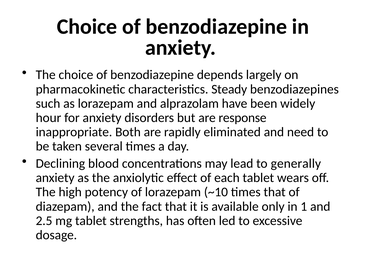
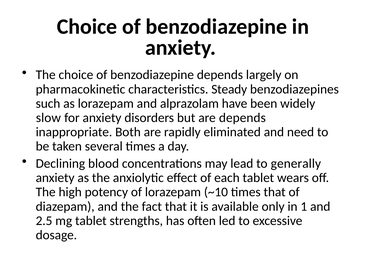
hour: hour -> slow
are response: response -> depends
